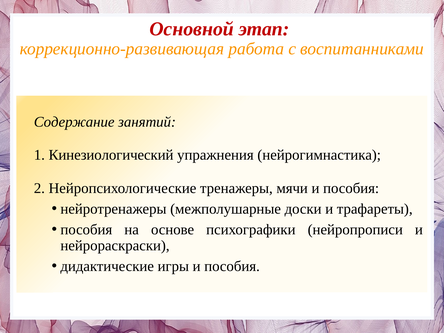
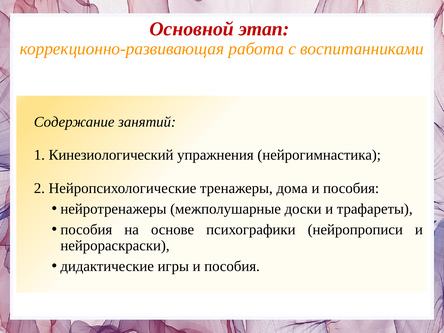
мячи: мячи -> дома
